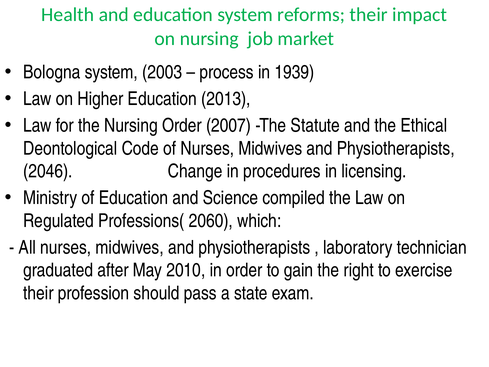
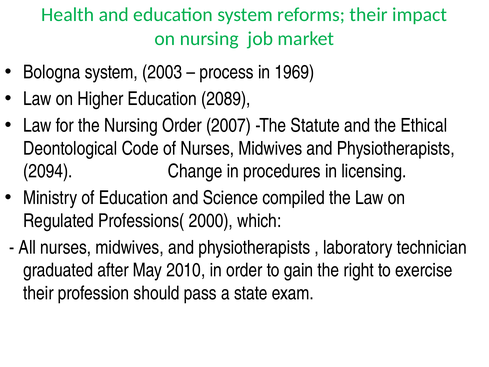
1939: 1939 -> 1969
2013: 2013 -> 2089
2046: 2046 -> 2094
2060: 2060 -> 2000
